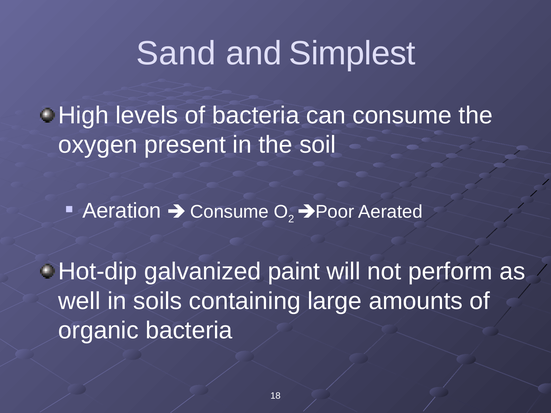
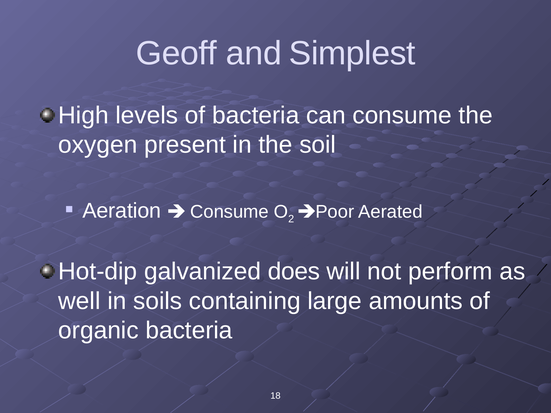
Sand: Sand -> Geoff
paint: paint -> does
